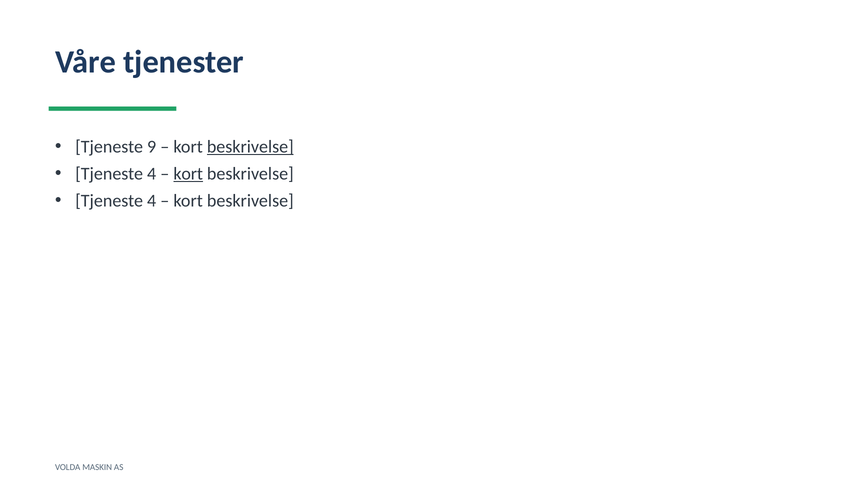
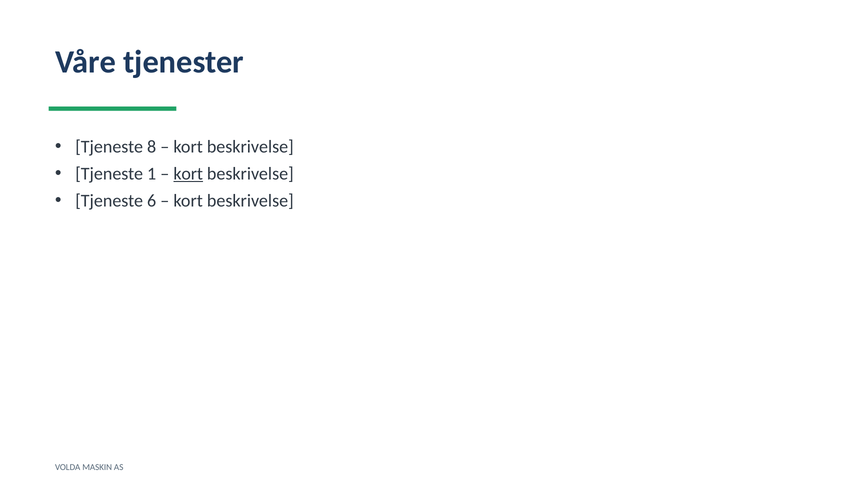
9: 9 -> 8
beskrivelse at (250, 147) underline: present -> none
4 at (152, 174): 4 -> 1
4 at (152, 201): 4 -> 6
